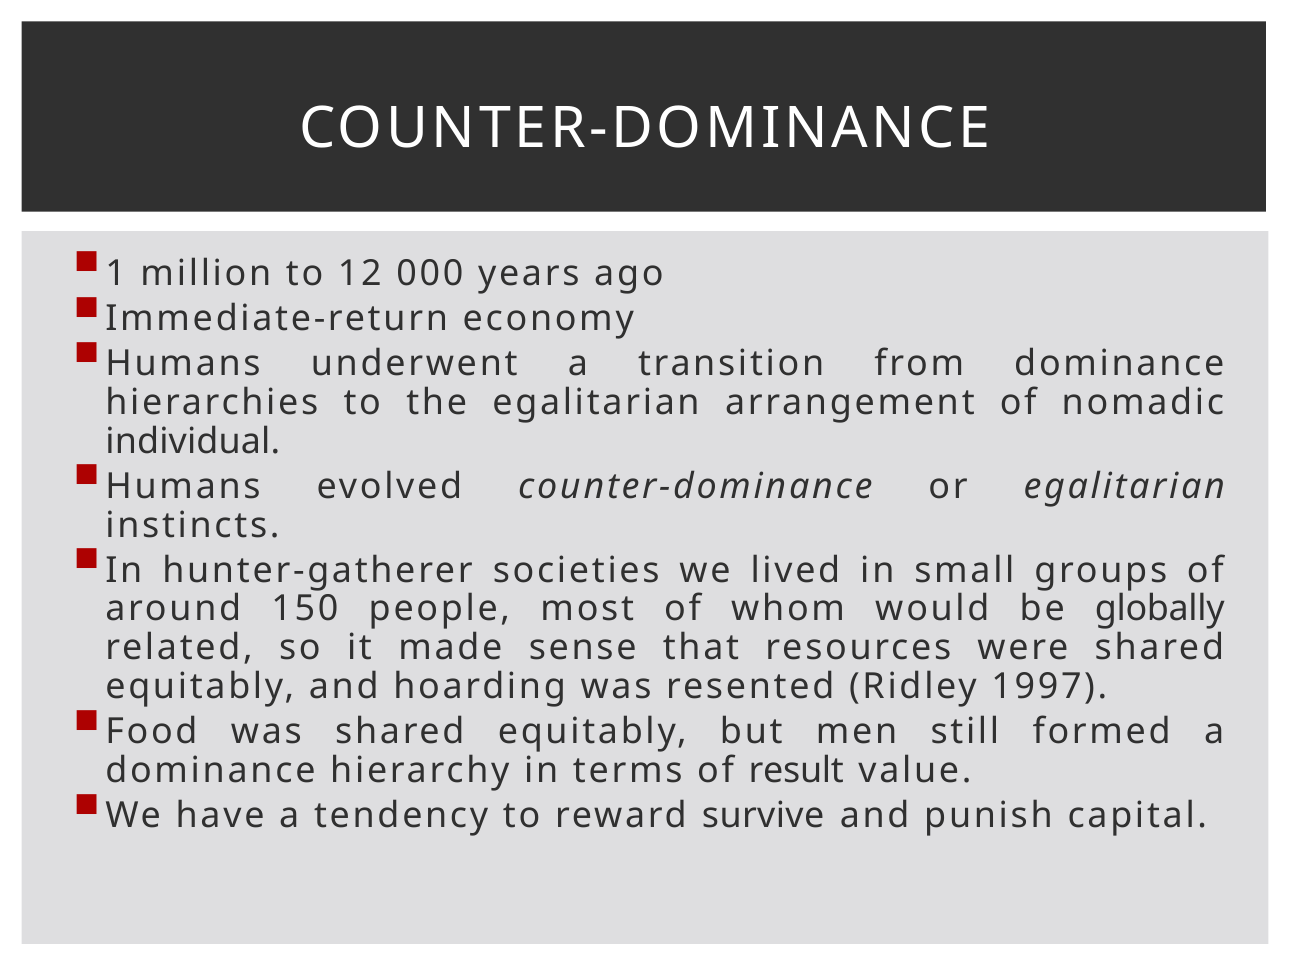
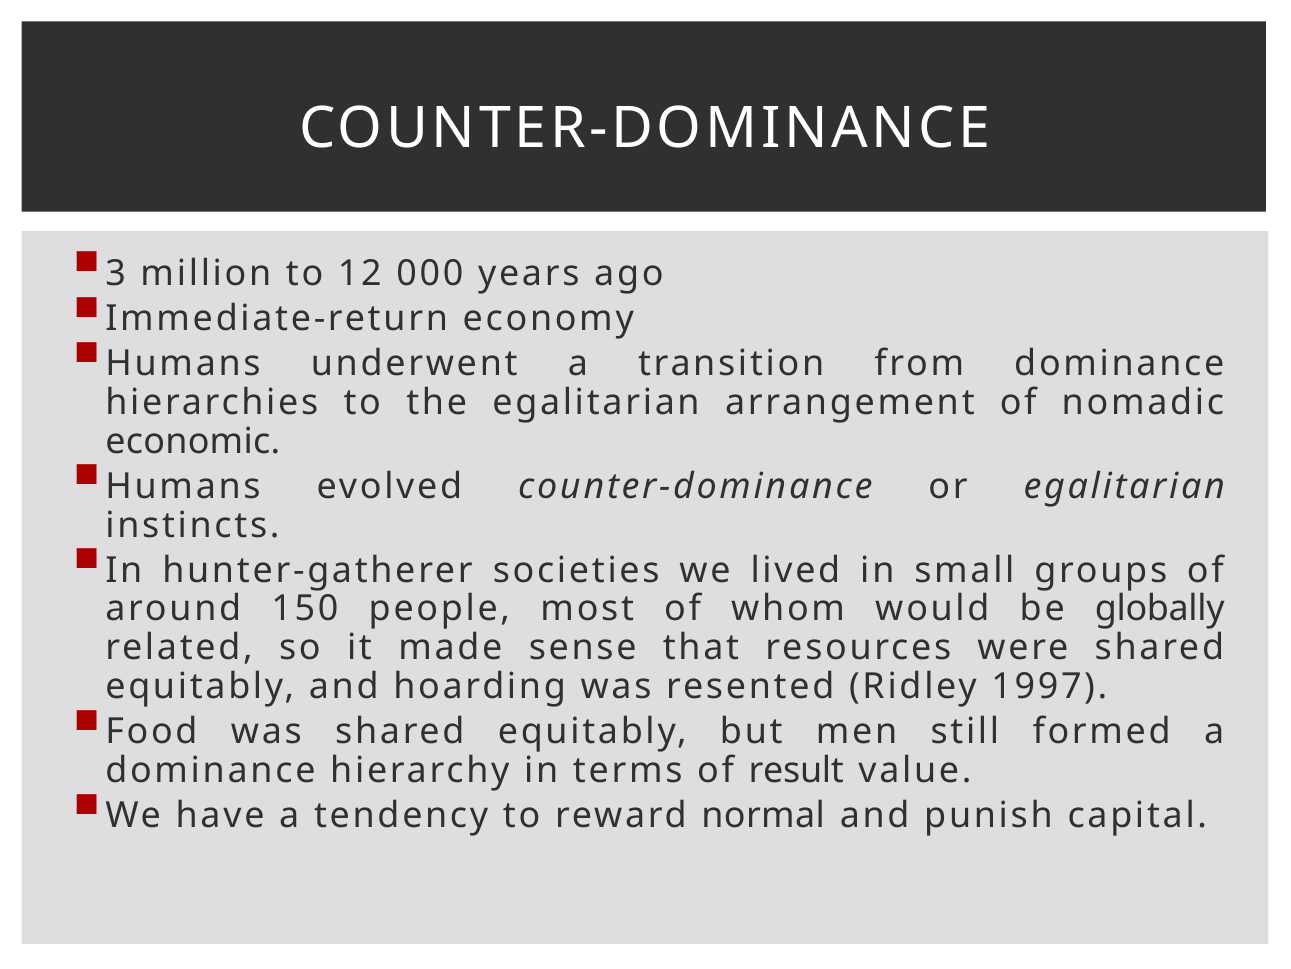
1: 1 -> 3
individual: individual -> economic
survive: survive -> normal
